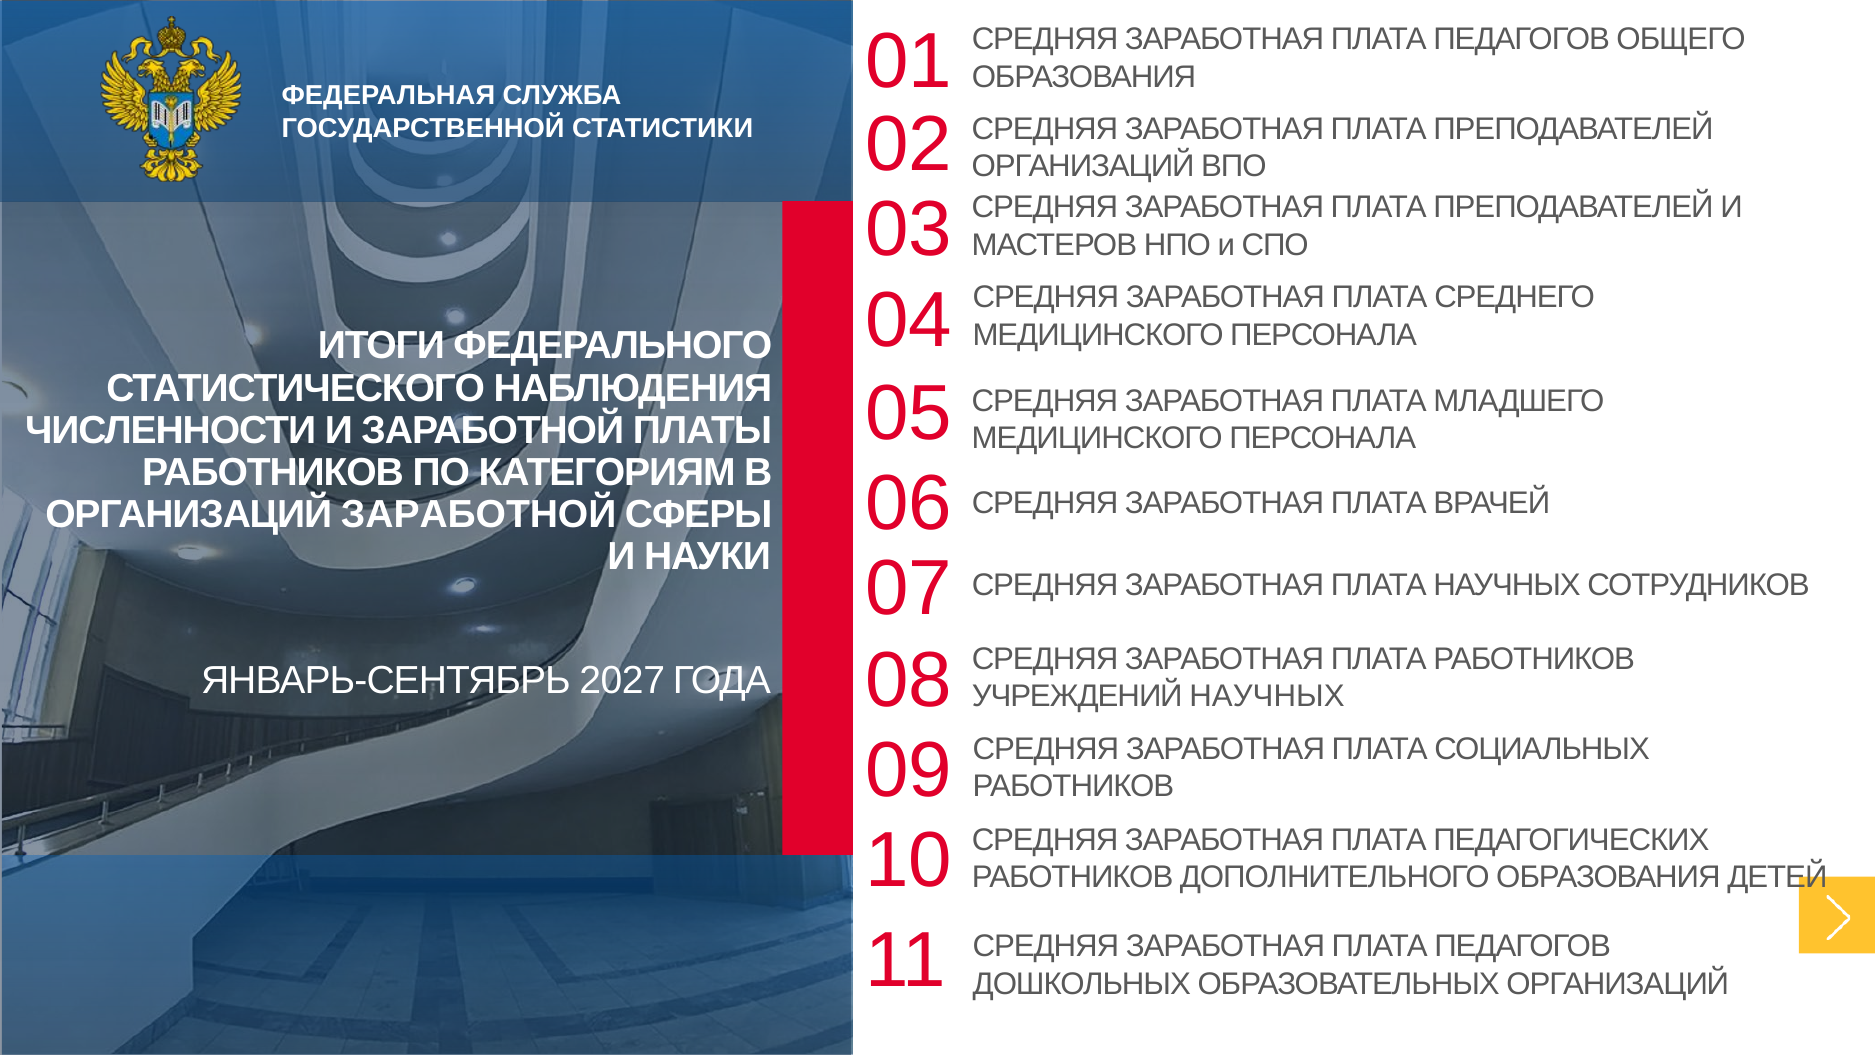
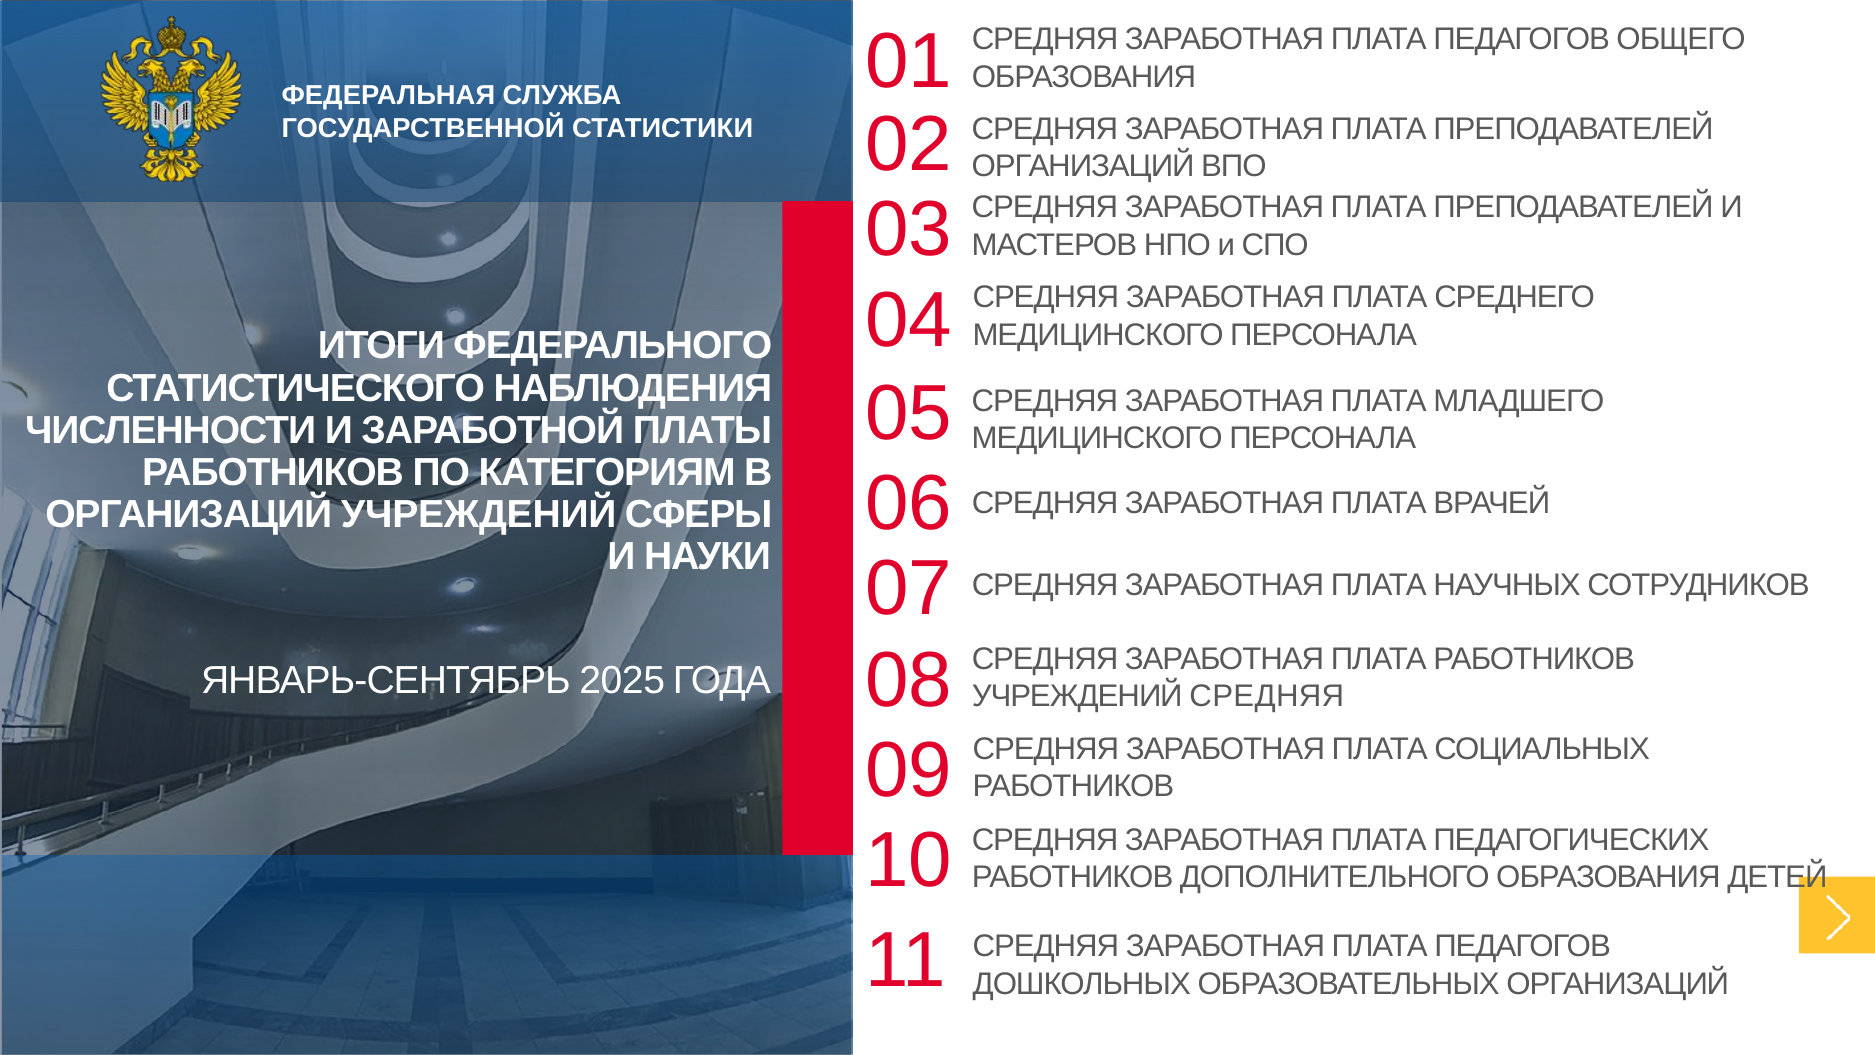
ОРГАНИЗАЦИЙ ЗАРАБОТНОЙ: ЗАРАБОТНОЙ -> УЧРЕЖДЕНИЙ
2027: 2027 -> 2025
УЧРЕЖДЕНИЙ НАУЧНЫХ: НАУЧНЫХ -> СРЕДНЯЯ
